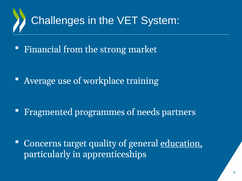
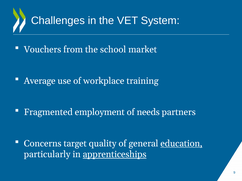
Financial: Financial -> Vouchers
strong: strong -> school
programmes: programmes -> employment
apprenticeships underline: none -> present
